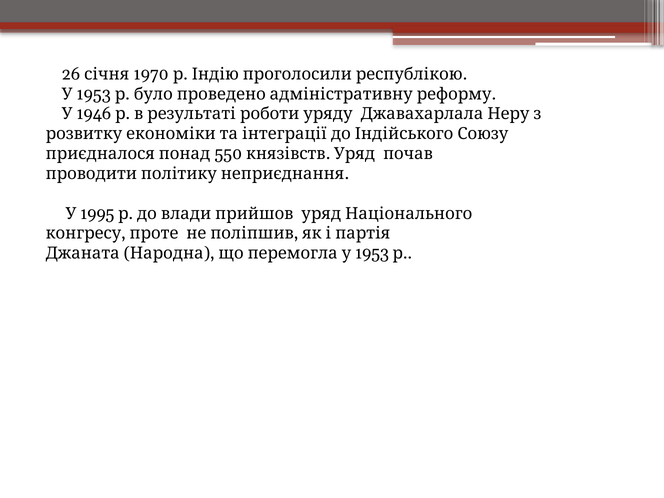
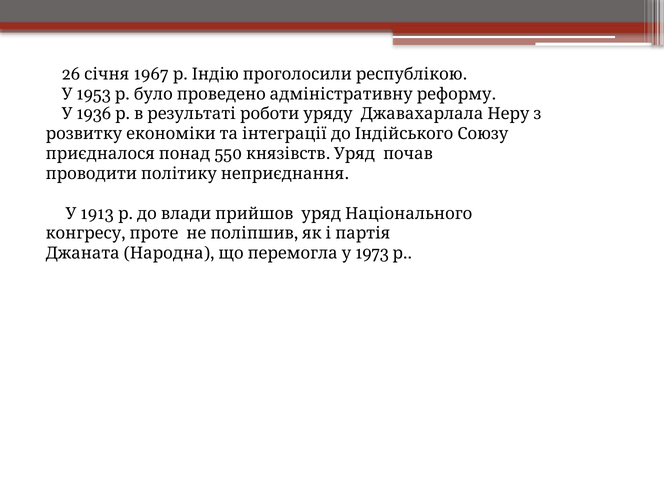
1970: 1970 -> 1967
1946: 1946 -> 1936
1995: 1995 -> 1913
1953 at (372, 253): 1953 -> 1973
